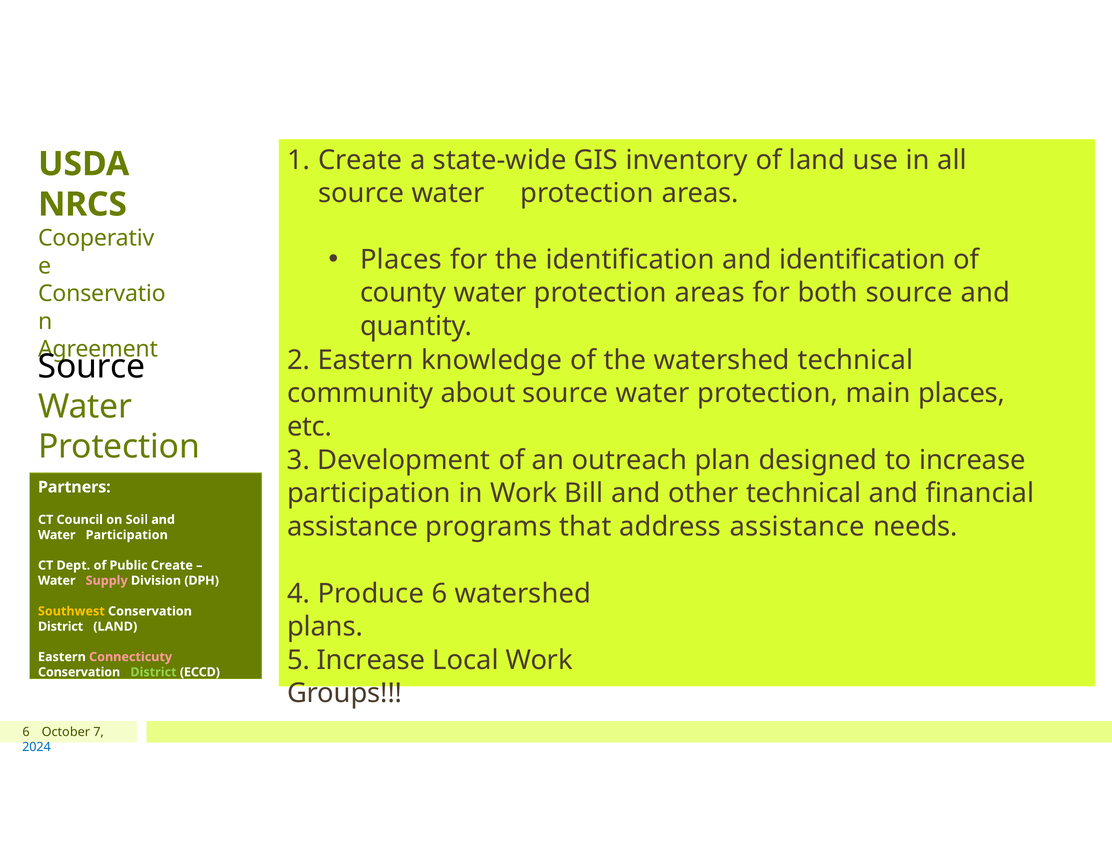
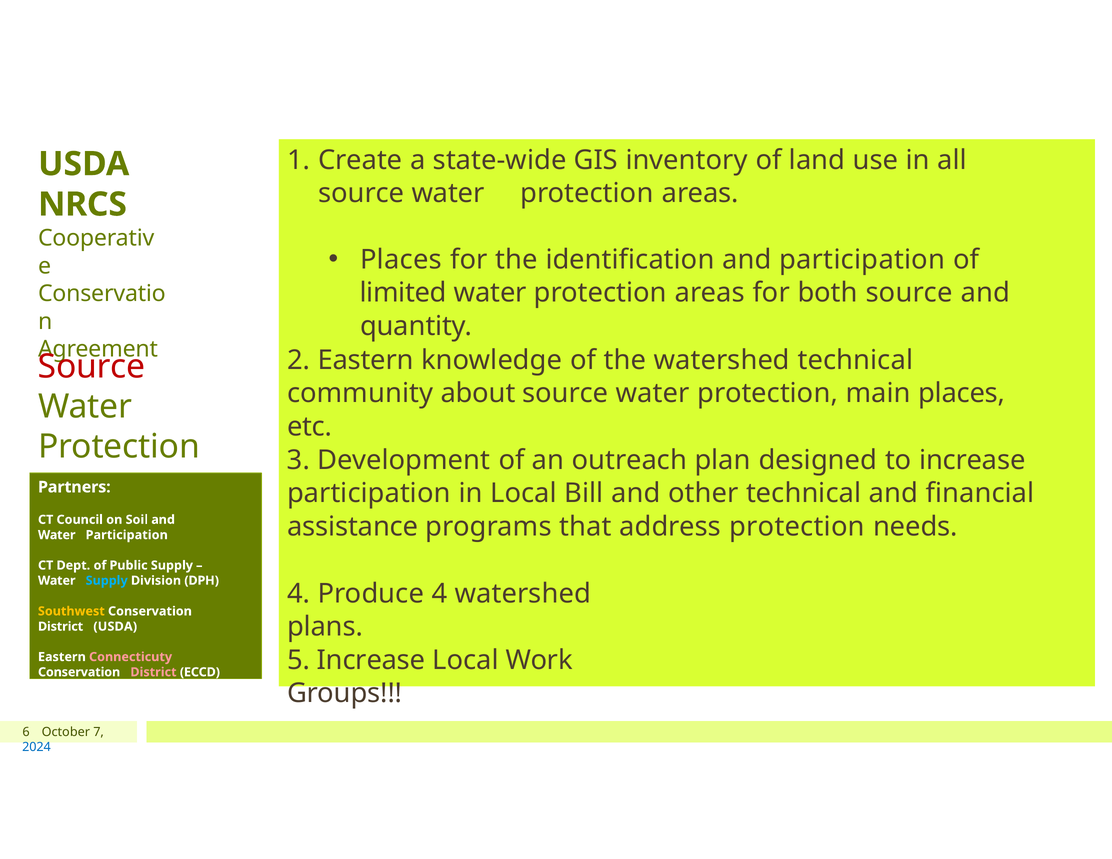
and identification: identification -> participation
county: county -> limited
Source at (92, 367) colour: black -> red
in Work: Work -> Local
address assistance: assistance -> protection
Public Create: Create -> Supply
Supply at (107, 581) colour: pink -> light blue
Produce 6: 6 -> 4
District LAND: LAND -> USDA
District at (153, 672) colour: light green -> pink
